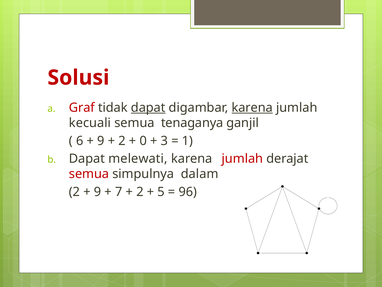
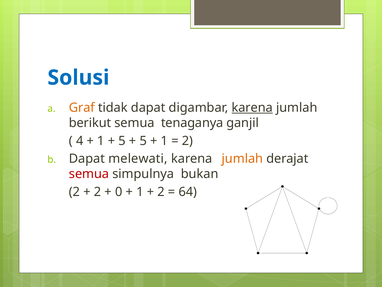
Solusi colour: red -> blue
Graf colour: red -> orange
dapat at (148, 108) underline: present -> none
kecuali: kecuali -> berikut
6: 6 -> 4
9 at (101, 141): 9 -> 1
2 at (122, 141): 2 -> 5
0 at (143, 141): 0 -> 5
3 at (164, 141): 3 -> 1
1 at (187, 141): 1 -> 2
jumlah at (242, 158) colour: red -> orange
dalam: dalam -> bukan
9 at (98, 192): 9 -> 2
7: 7 -> 0
2 at (140, 192): 2 -> 1
5 at (161, 192): 5 -> 2
96: 96 -> 64
